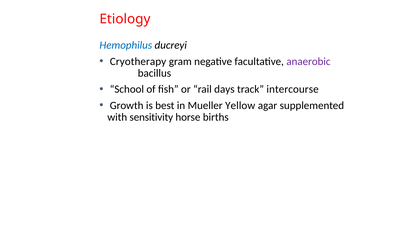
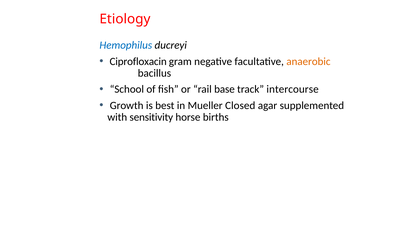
Cryotherapy: Cryotherapy -> Ciprofloxacin
anaerobic colour: purple -> orange
days: days -> base
Yellow: Yellow -> Closed
